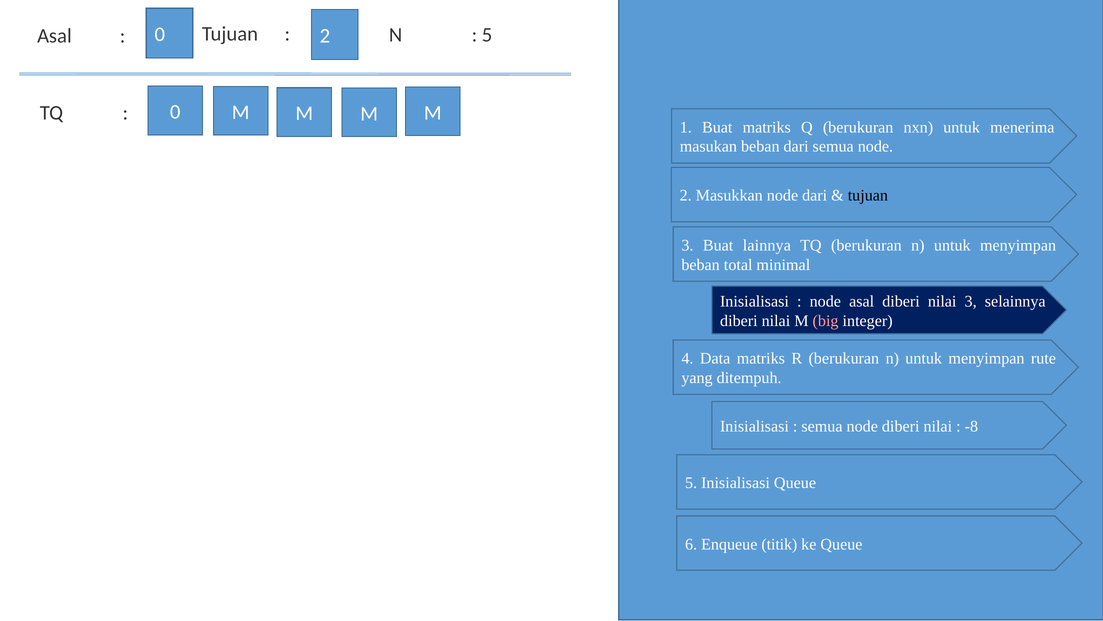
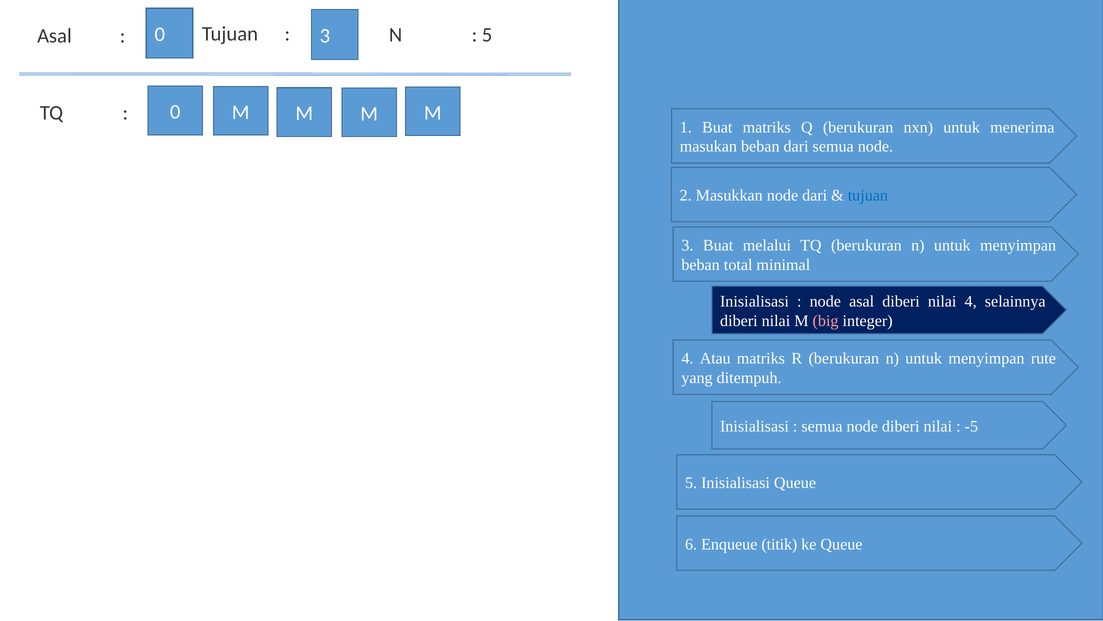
0 2: 2 -> 3
tujuan at (868, 195) colour: black -> blue
lainnya: lainnya -> melalui
nilai 3: 3 -> 4
Data: Data -> Atau
-8: -8 -> -5
